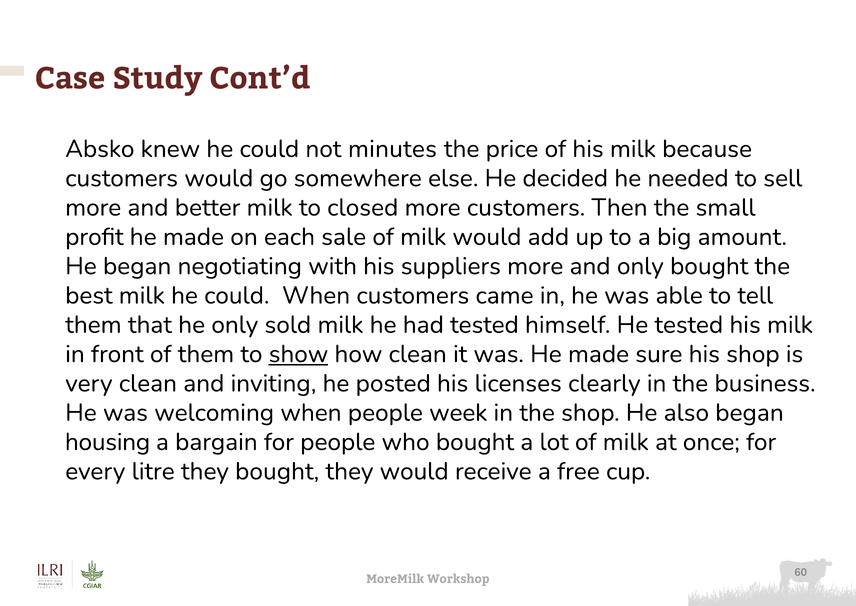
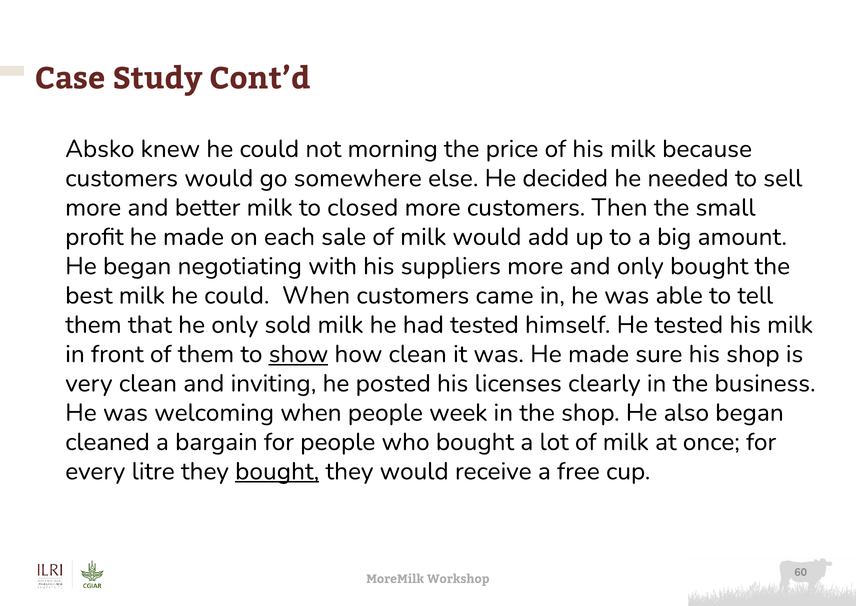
minutes: minutes -> morning
housing: housing -> cleaned
bought at (277, 471) underline: none -> present
